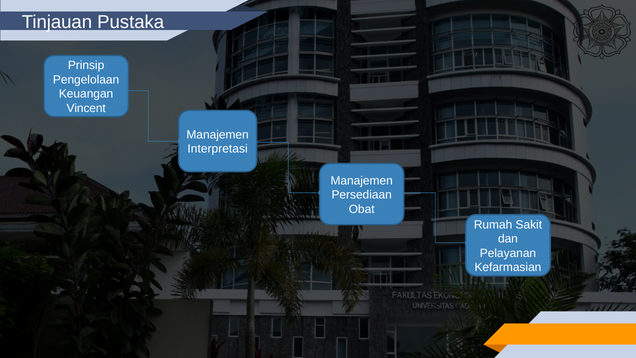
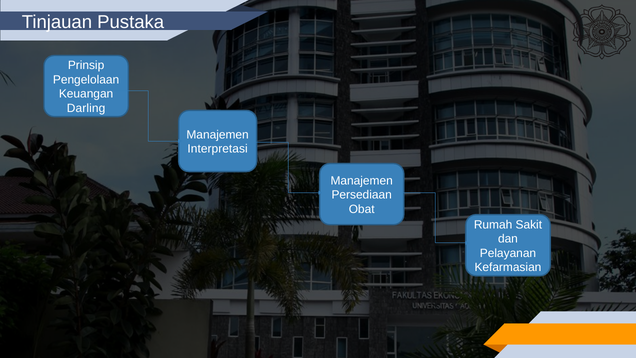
Vincent: Vincent -> Darling
